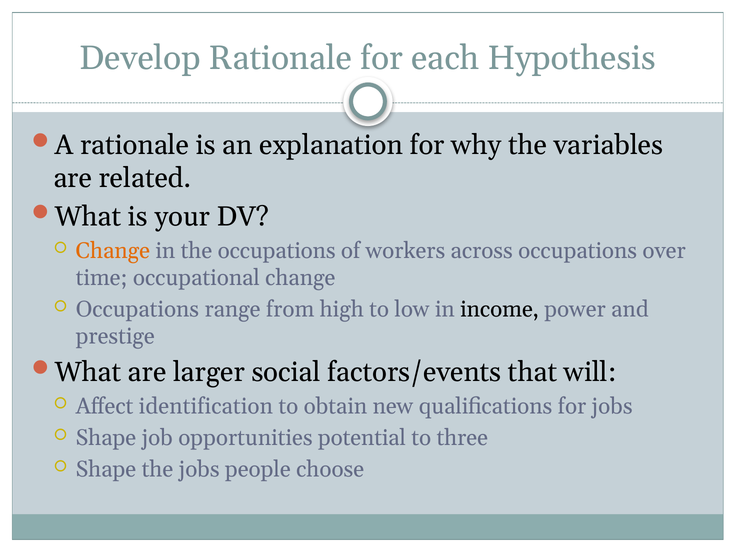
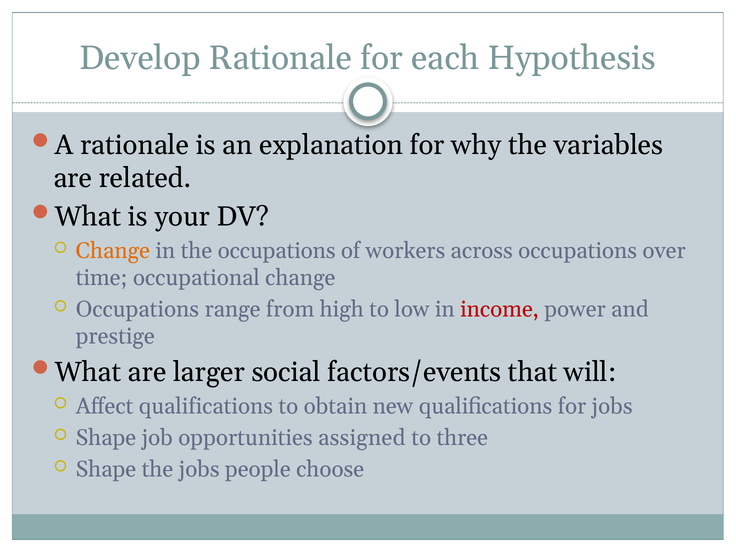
income colour: black -> red
Affect identification: identification -> qualifications
potential: potential -> assigned
